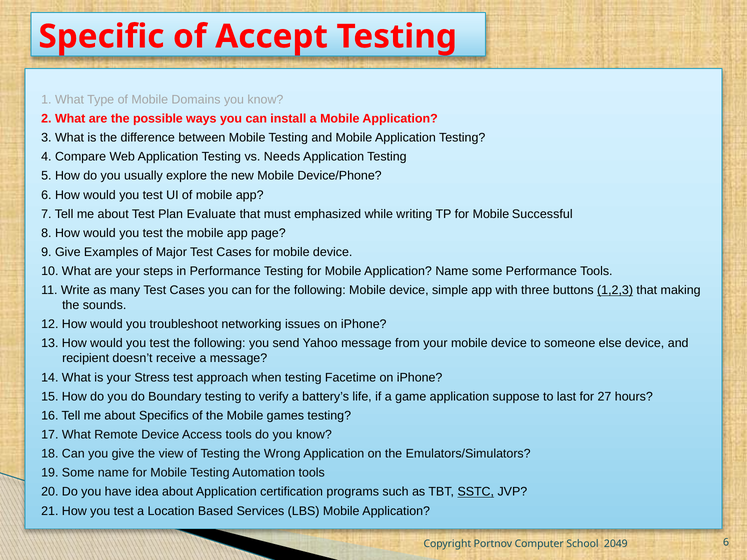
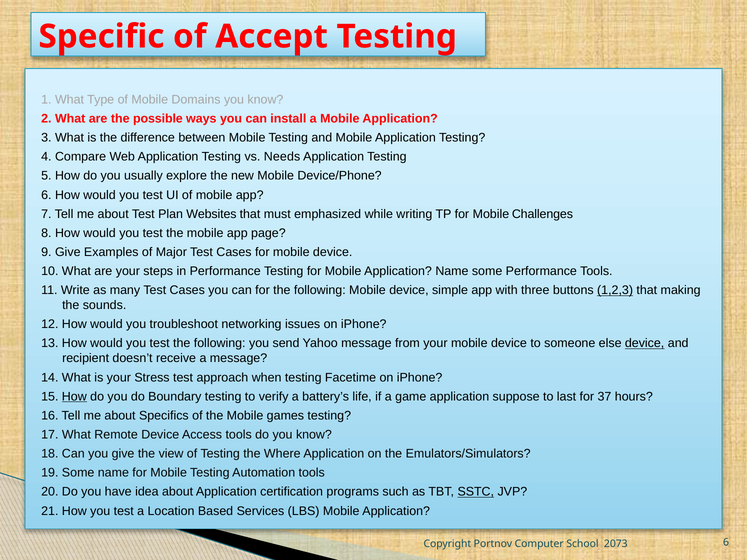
Evaluate: Evaluate -> Websites
Successful: Successful -> Challenges
device at (645, 344) underline: none -> present
How at (74, 397) underline: none -> present
27: 27 -> 37
Wrong: Wrong -> Where
2049: 2049 -> 2073
